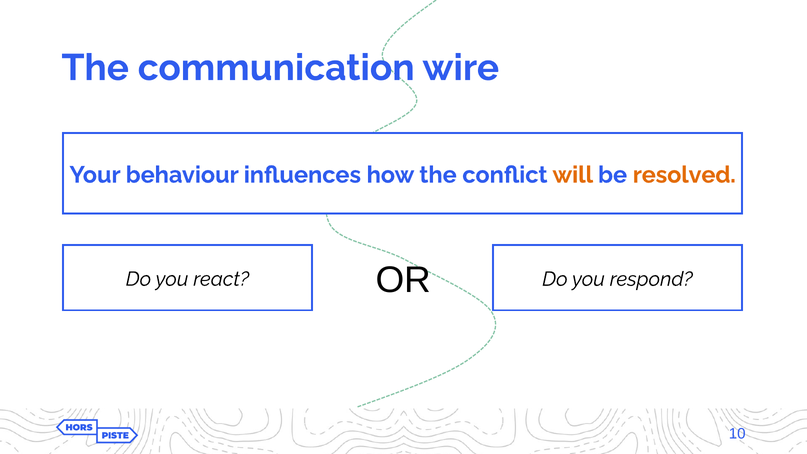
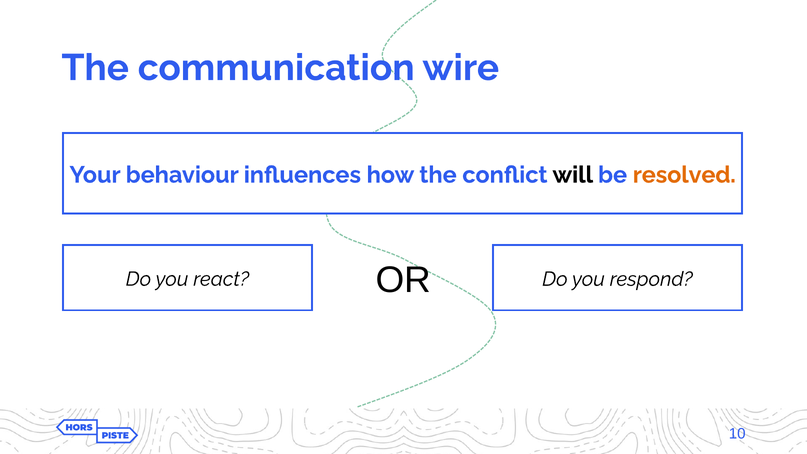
will colour: orange -> black
